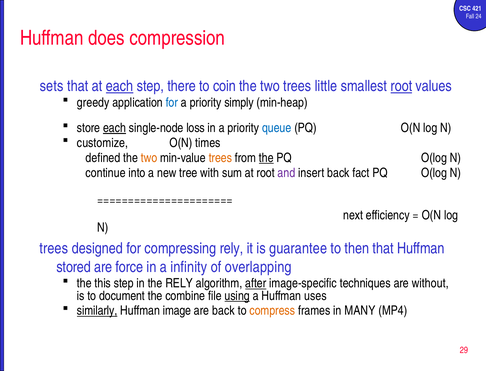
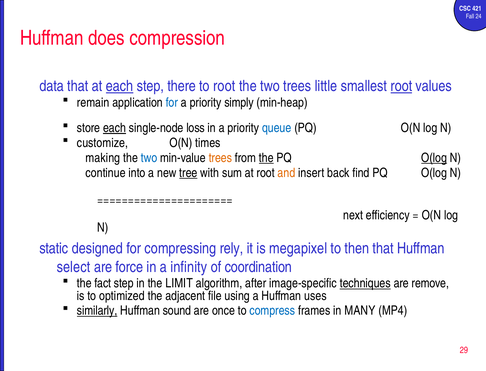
sets: sets -> data
to coin: coin -> root
greedy: greedy -> remain
defined: defined -> making
two at (149, 158) colour: orange -> blue
O(log at (434, 158) underline: none -> present
tree underline: none -> present
and colour: purple -> orange
fact: fact -> find
trees at (54, 248): trees -> static
guarantee: guarantee -> megapixel
stored: stored -> select
overlapping: overlapping -> coordination
this: this -> fact
the RELY: RELY -> LIMIT
after underline: present -> none
techniques underline: none -> present
without: without -> remove
document: document -> optimized
combine: combine -> adjacent
using underline: present -> none
image: image -> sound
are back: back -> once
compress colour: orange -> blue
